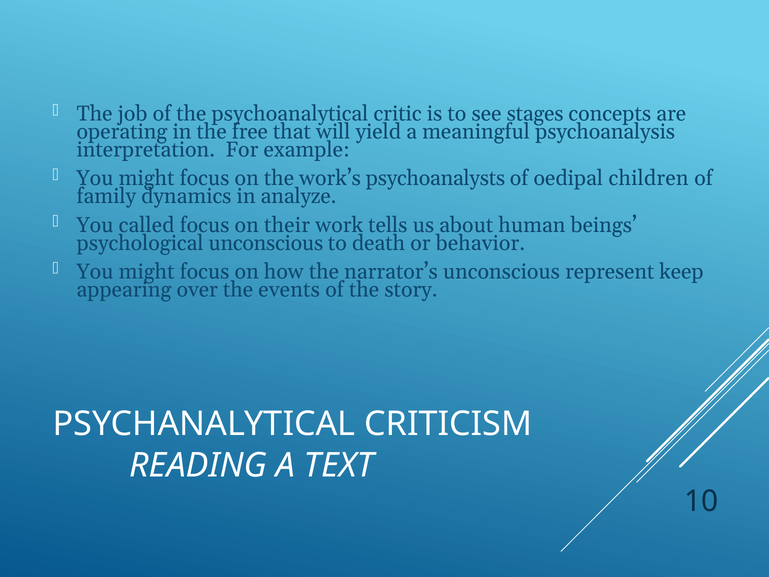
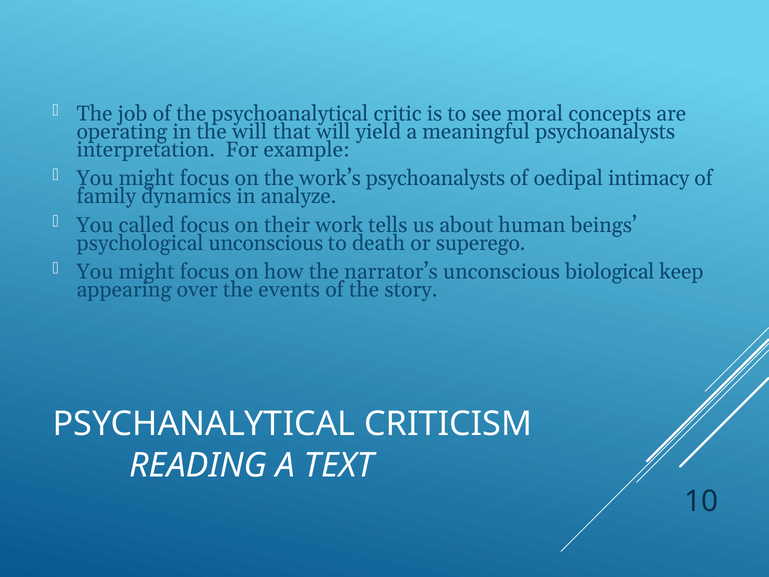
stages: stages -> moral
the free: free -> will
meaningful psychoanalysis: psychoanalysis -> psychoanalysts
children: children -> intimacy
behavior: behavior -> superego
represent: represent -> biological
